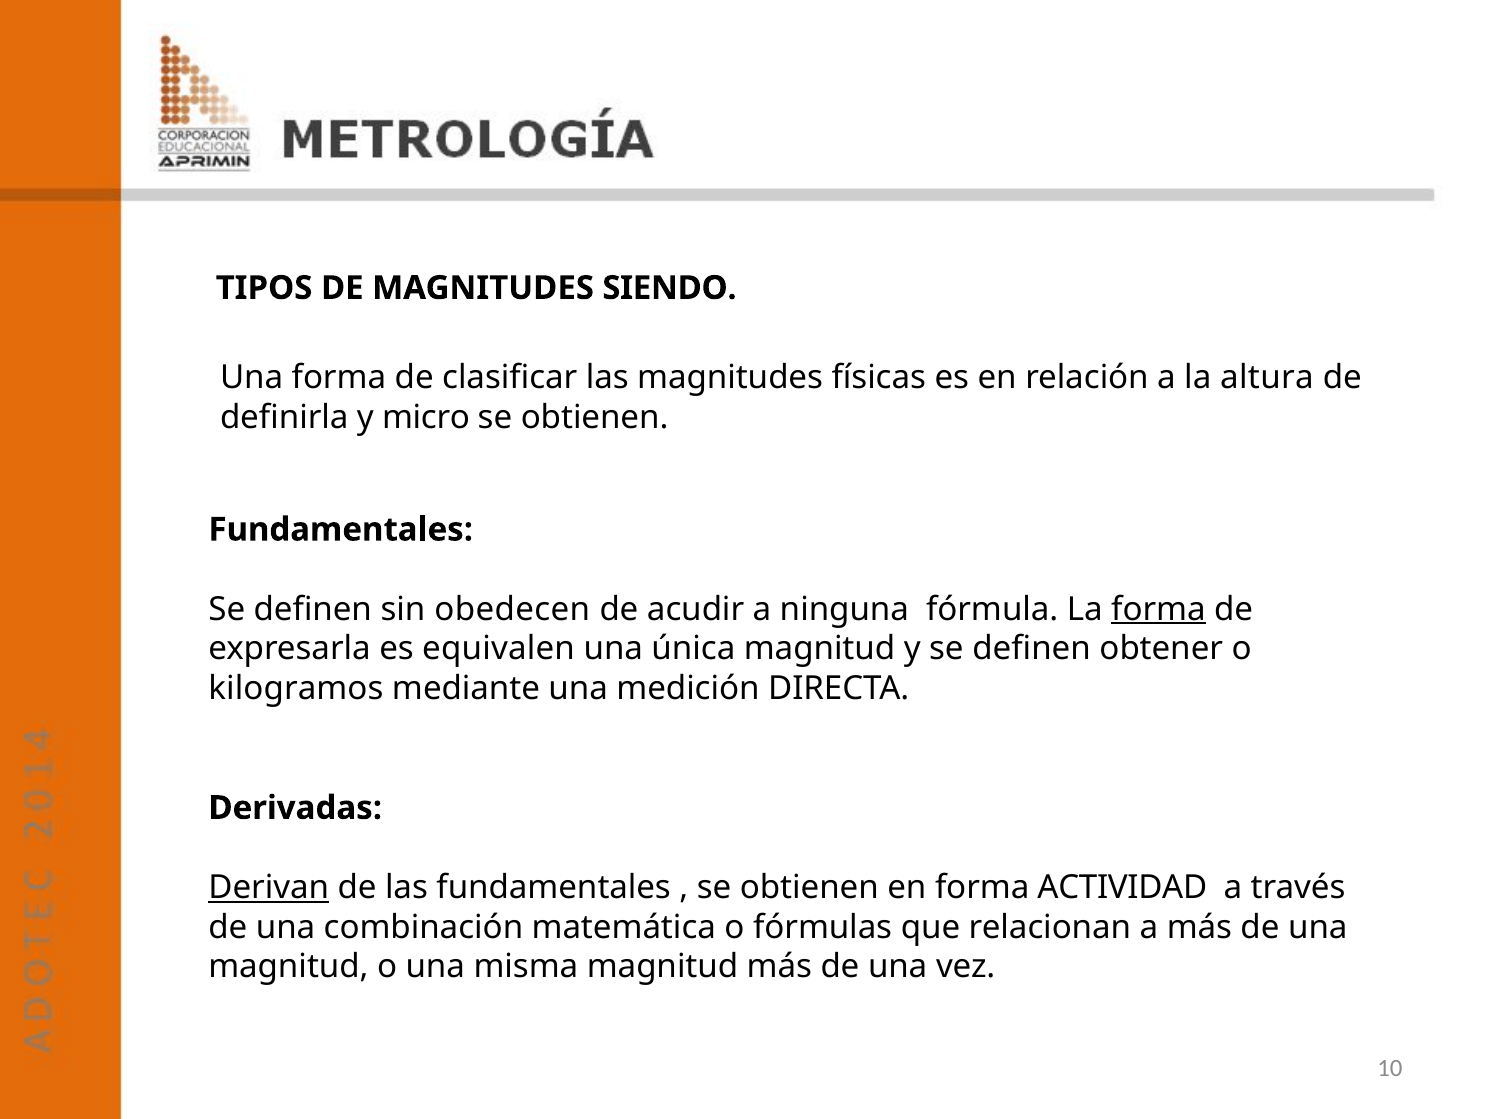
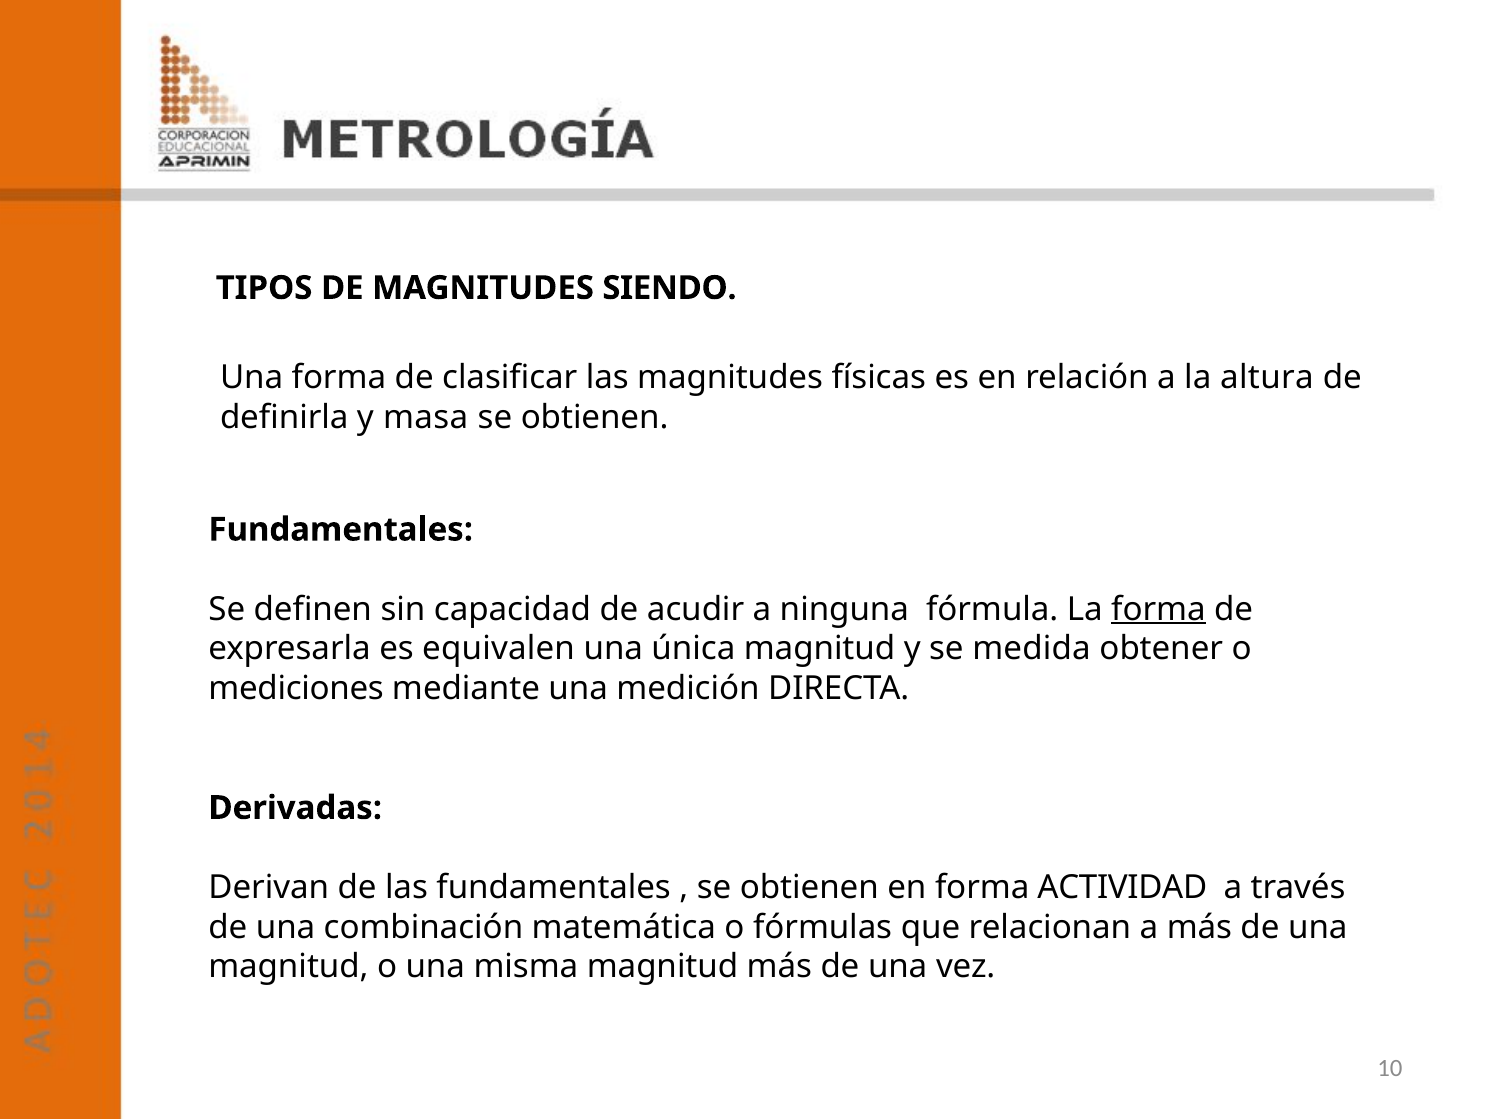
micro: micro -> masa
obedecen: obedecen -> capacidad
y se definen: definen -> medida
kilogramos: kilogramos -> mediciones
Derivan underline: present -> none
